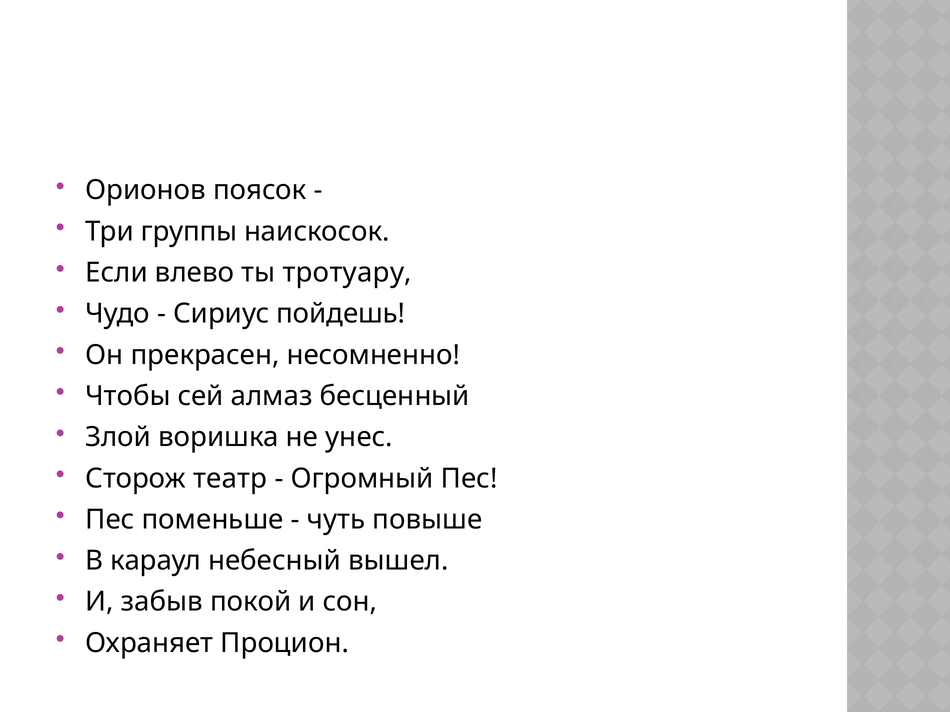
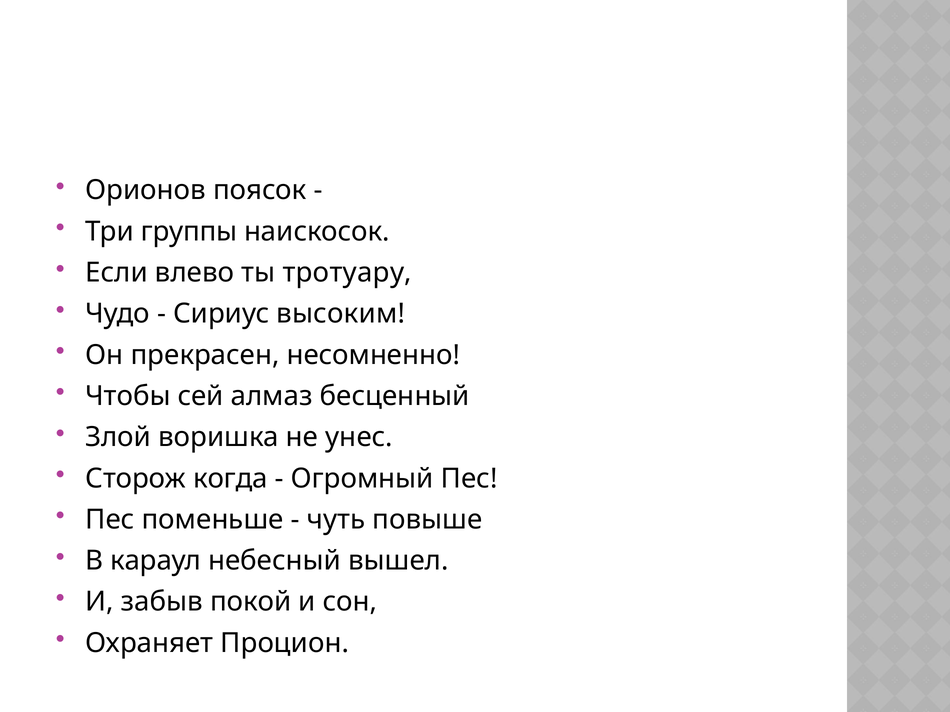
пойдешь: пойдешь -> высоким
театр: театр -> когда
